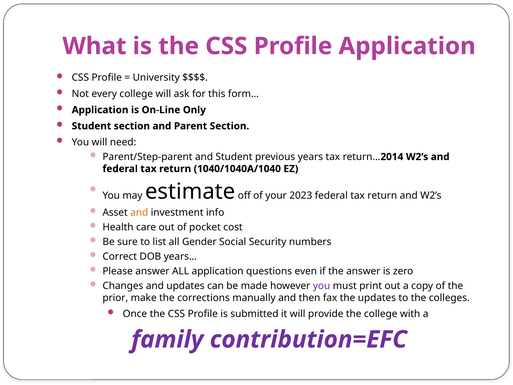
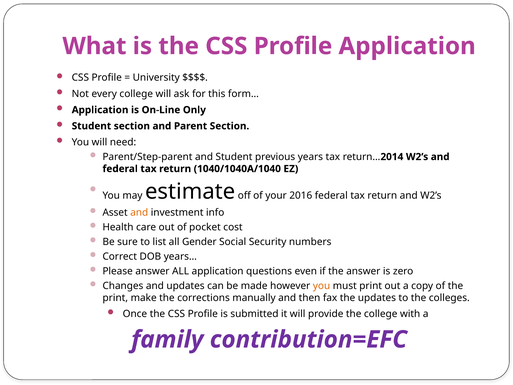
2023: 2023 -> 2016
you at (322, 286) colour: purple -> orange
prior at (115, 298): prior -> print
